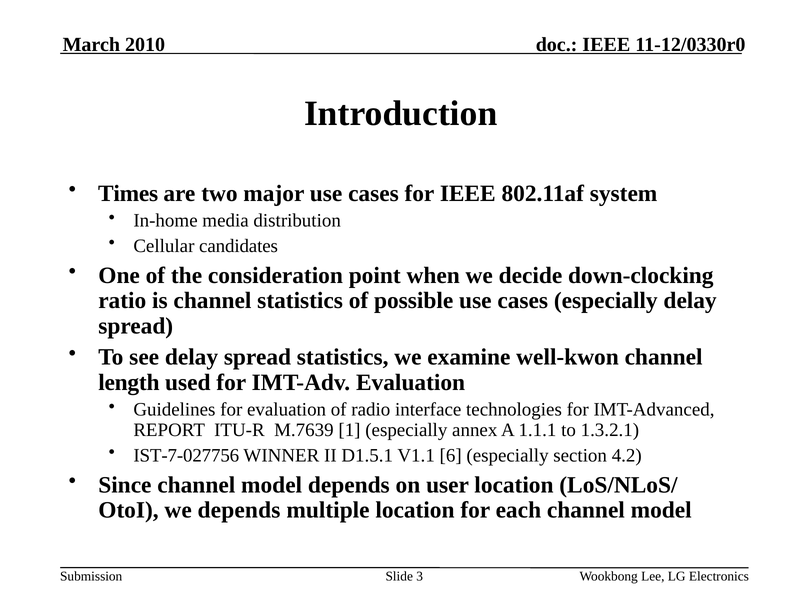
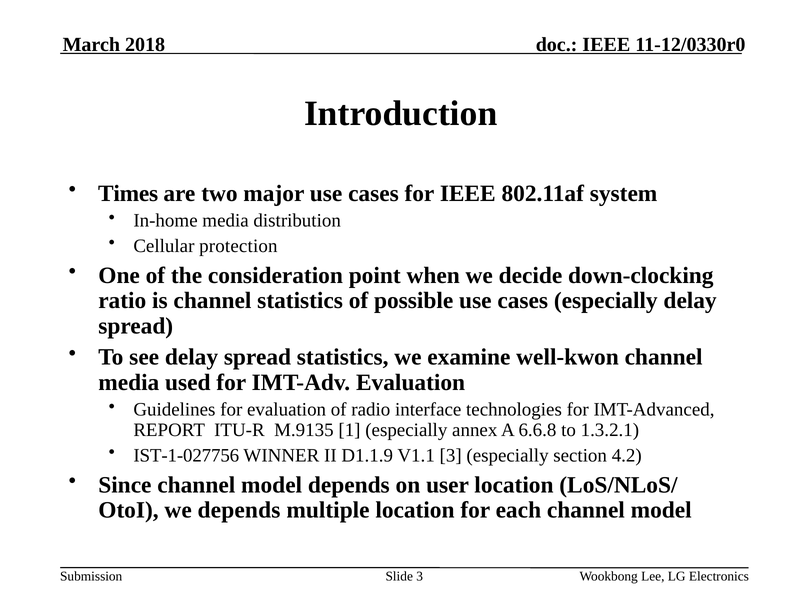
2010: 2010 -> 2018
candidates: candidates -> protection
length at (129, 383): length -> media
M.7639: M.7639 -> M.9135
1.1.1: 1.1.1 -> 6.6.8
IST-7-027756: IST-7-027756 -> IST-1-027756
D1.5.1: D1.5.1 -> D1.1.9
V1.1 6: 6 -> 3
